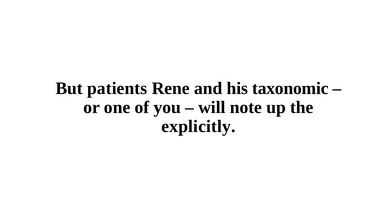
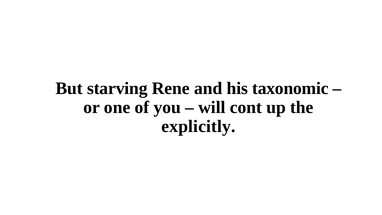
patients: patients -> starving
note: note -> cont
